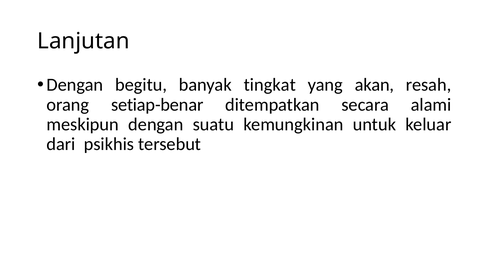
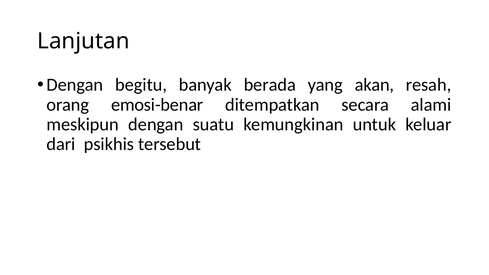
tingkat: tingkat -> berada
setiap-benar: setiap-benar -> emosi-benar
